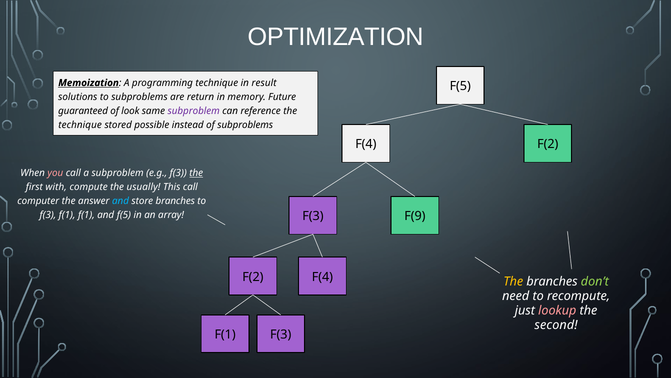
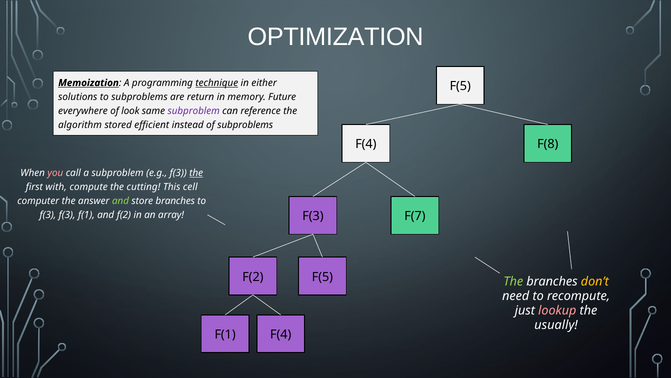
technique at (217, 83) underline: none -> present
result: result -> either
guaranteed: guaranteed -> everywhere
technique at (80, 125): technique -> algorithm
possible: possible -> efficient
F(4 F(2: F(2 -> F(8
usually: usually -> cutting
This call: call -> cell
and at (120, 201) colour: light blue -> light green
f(3 f(1: f(1 -> f(3
and f(5: f(5 -> f(2
F(9: F(9 -> F(7
F(2 F(4: F(4 -> F(5
The at (513, 281) colour: yellow -> light green
don’t colour: light green -> yellow
second: second -> usually
F(1 F(3: F(3 -> F(4
